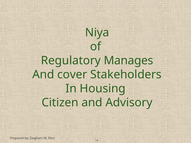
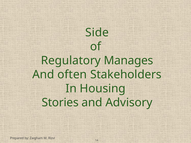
Niya: Niya -> Side
cover: cover -> often
Citizen: Citizen -> Stories
